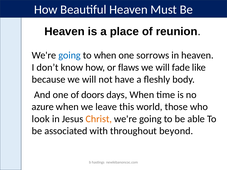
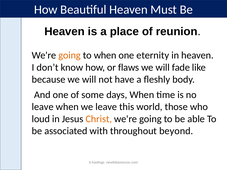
going at (70, 55) colour: blue -> orange
sorrows: sorrows -> eternity
doors: doors -> some
azure at (43, 107): azure -> leave
look: look -> loud
